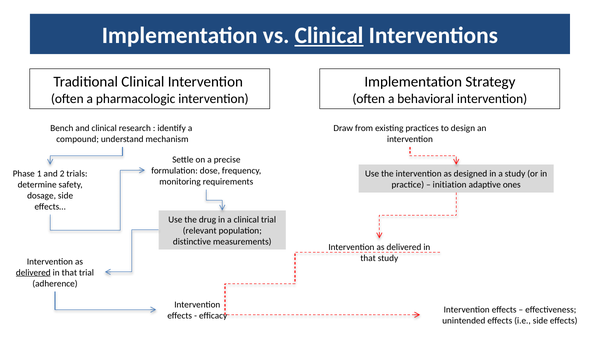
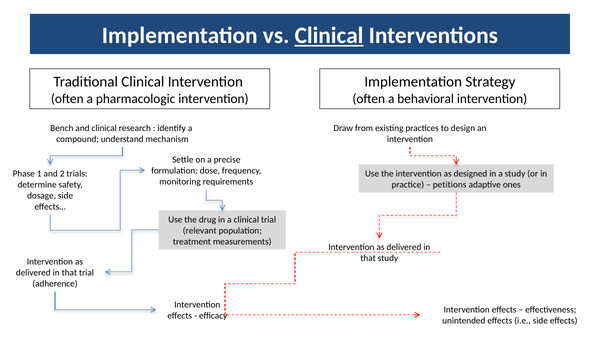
initiation: initiation -> petitions
distinctive: distinctive -> treatment
delivered at (33, 272) underline: present -> none
